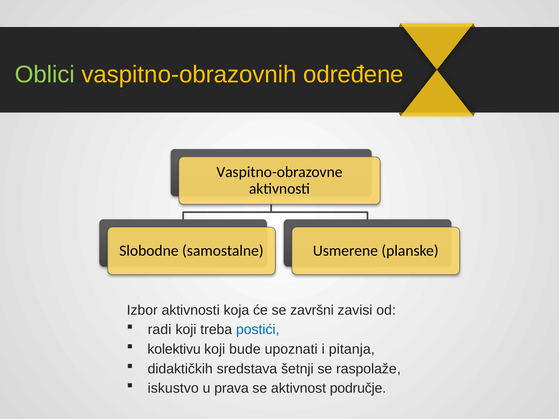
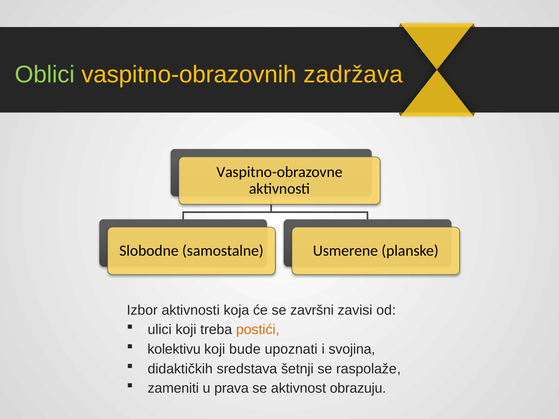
određene: određene -> zadržava
radi: radi -> ulici
postići colour: blue -> orange
pitanja: pitanja -> svojina
iskustvo: iskustvo -> zameniti
područje: područje -> obrazuju
